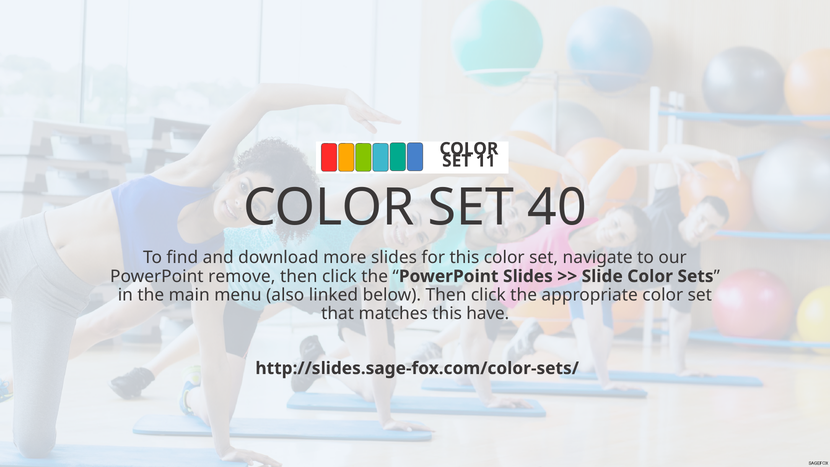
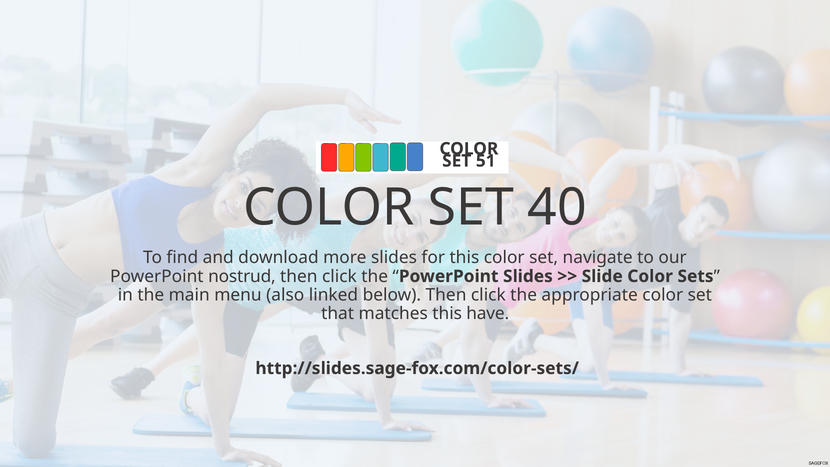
11: 11 -> 51
remove: remove -> nostrud
